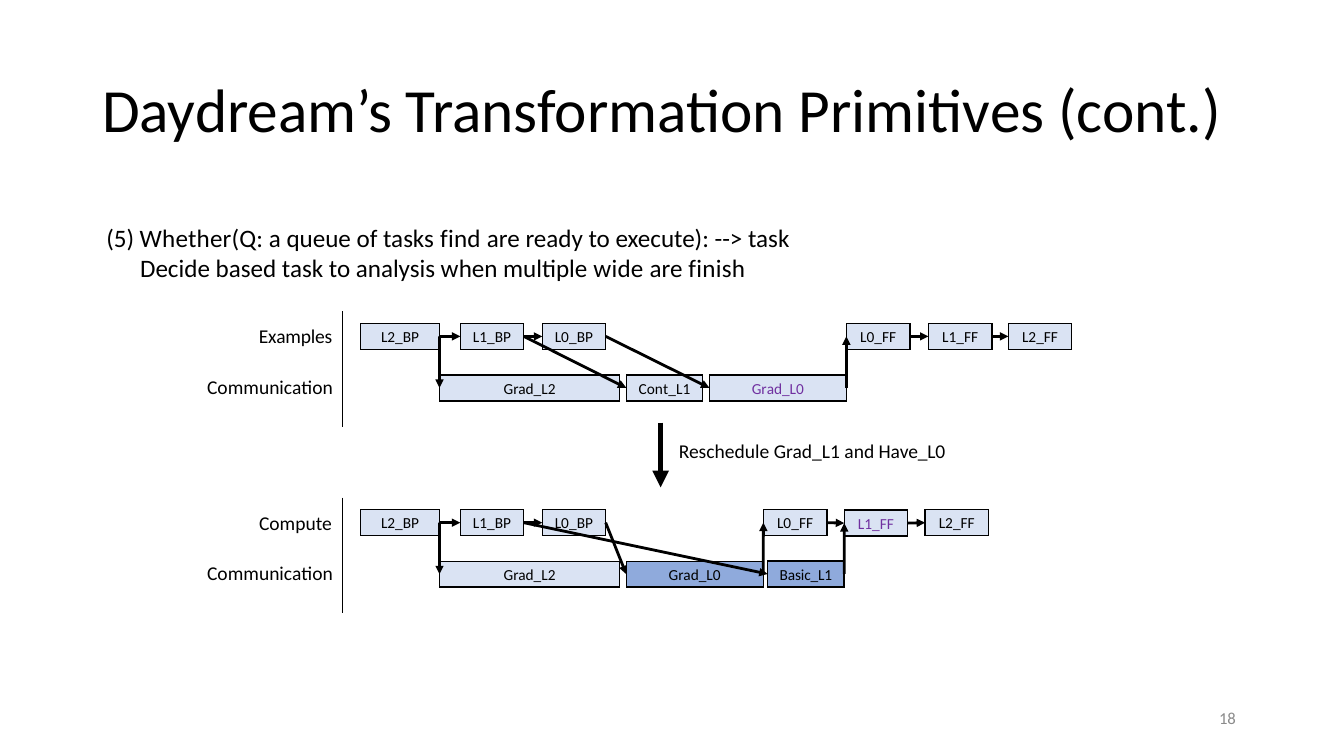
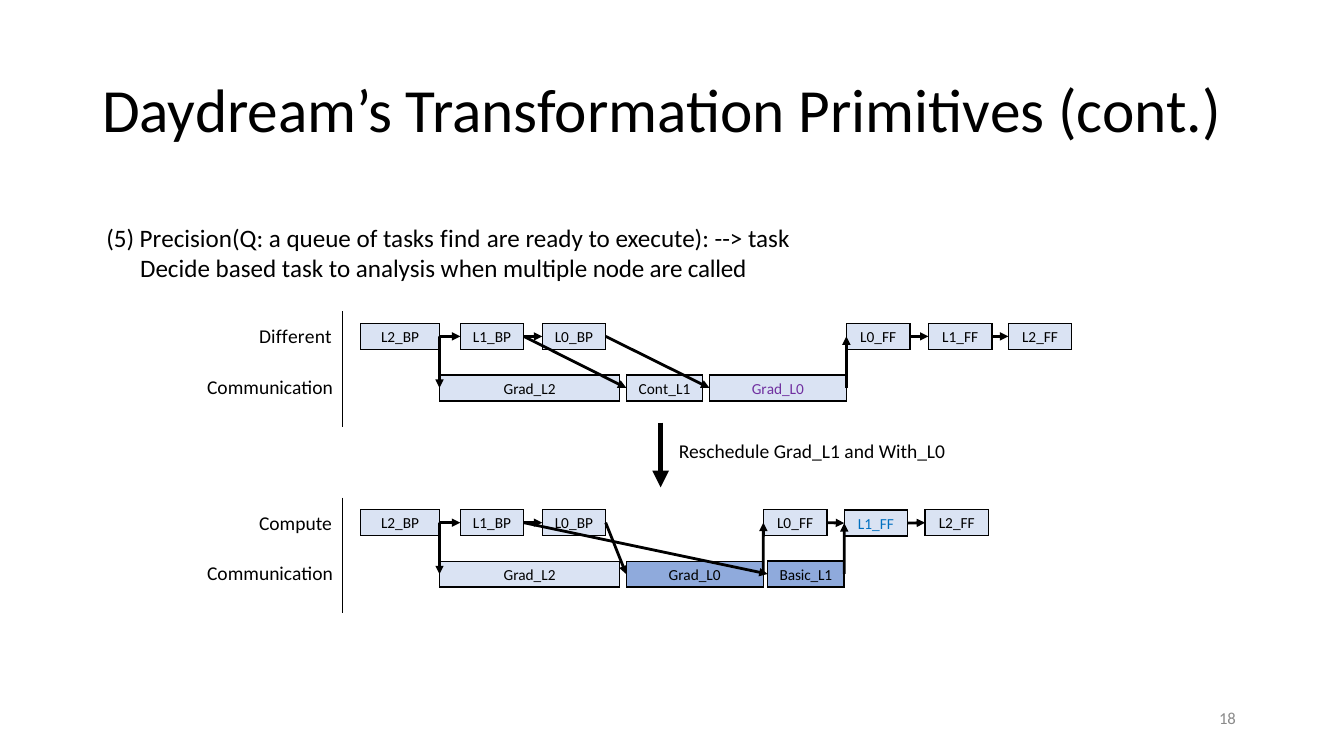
Whether(Q: Whether(Q -> Precision(Q
wide: wide -> node
finish: finish -> called
Examples: Examples -> Different
Have_L0: Have_L0 -> With_L0
L1_FF at (876, 524) colour: purple -> blue
